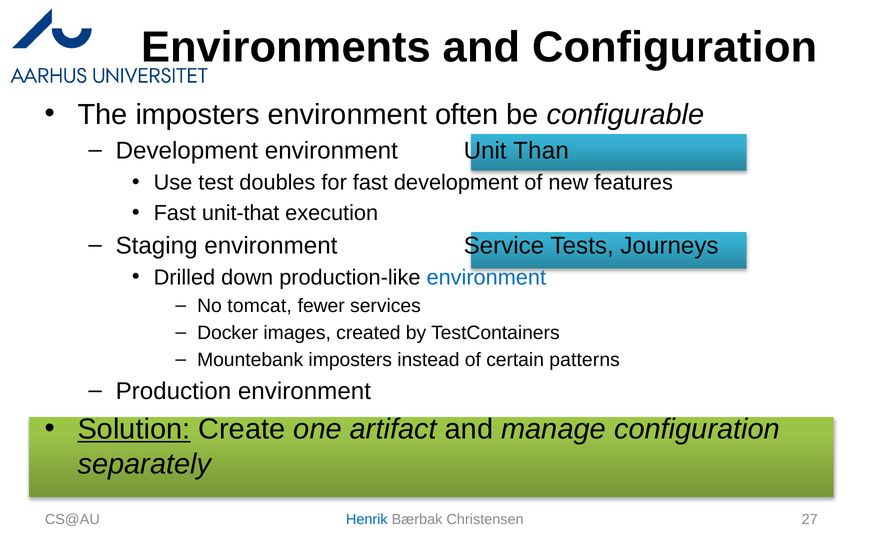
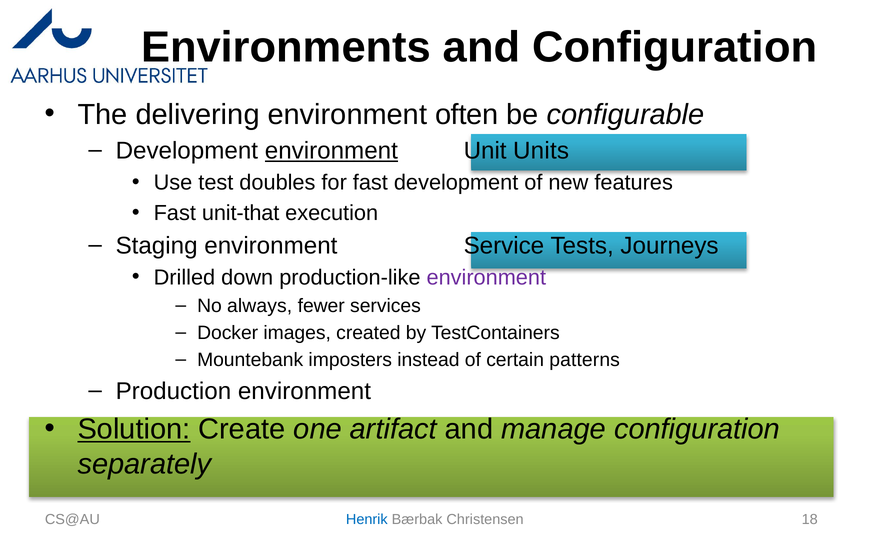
The imposters: imposters -> delivering
environment at (331, 151) underline: none -> present
Than: Than -> Units
environment at (486, 277) colour: blue -> purple
tomcat: tomcat -> always
27: 27 -> 18
